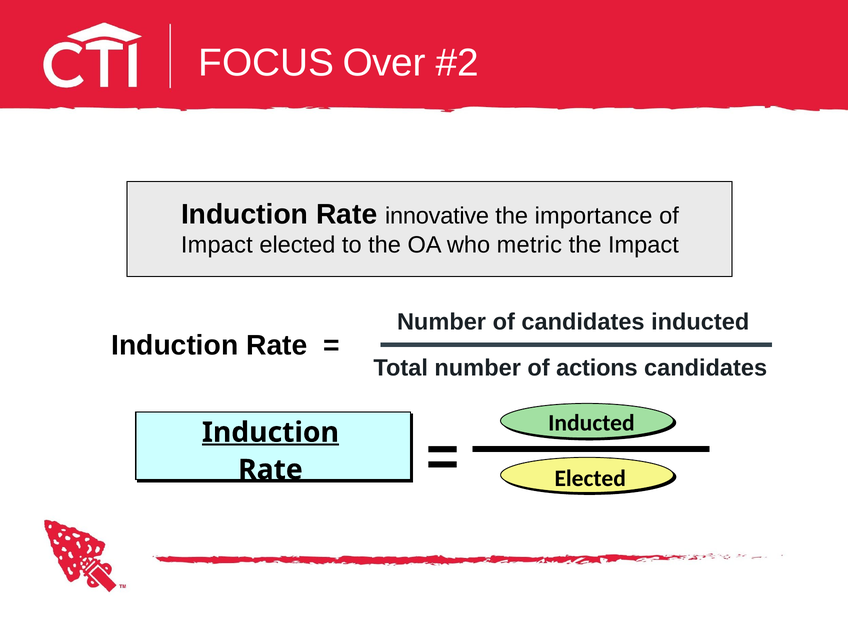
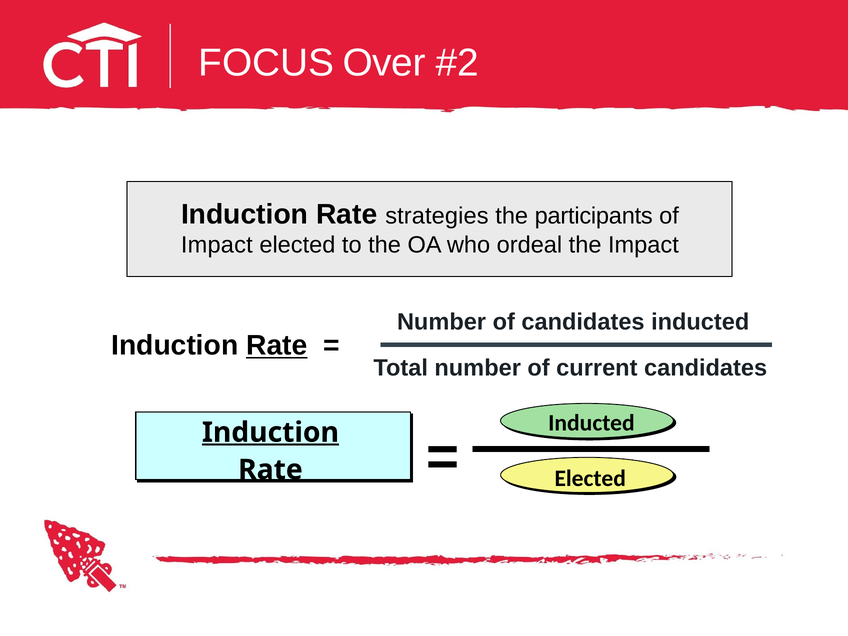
innovative: innovative -> strategies
importance: importance -> participants
metric: metric -> ordeal
Rate at (277, 346) underline: none -> present
actions: actions -> current
